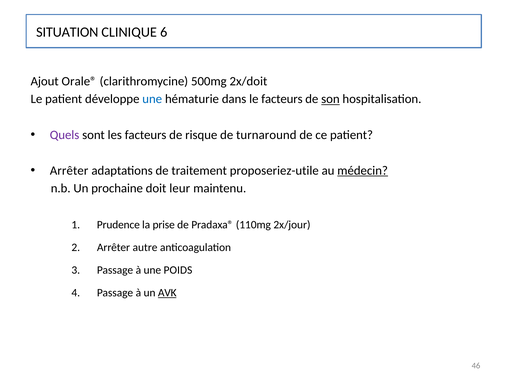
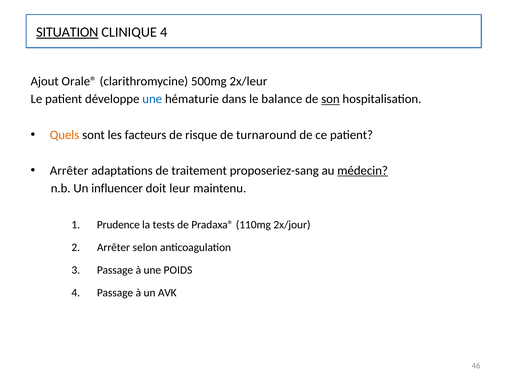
SITUATION underline: none -> present
CLINIQUE 6: 6 -> 4
2x/doit: 2x/doit -> 2x/leur
le facteurs: facteurs -> balance
Quels colour: purple -> orange
proposeriez-utile: proposeriez-utile -> proposeriez-sang
prochaine: prochaine -> influencer
prise: prise -> tests
autre: autre -> selon
AVK underline: present -> none
